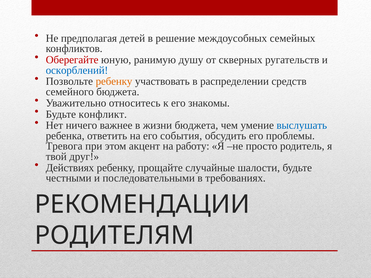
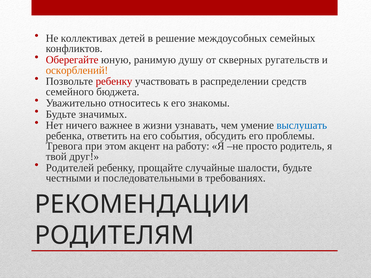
предполагая: предполагая -> коллективах
оскорблений colour: blue -> orange
ребенку at (114, 81) colour: orange -> red
конфликт: конфликт -> значимых
жизни бюджета: бюджета -> узнавать
Действиях: Действиях -> Родителей
